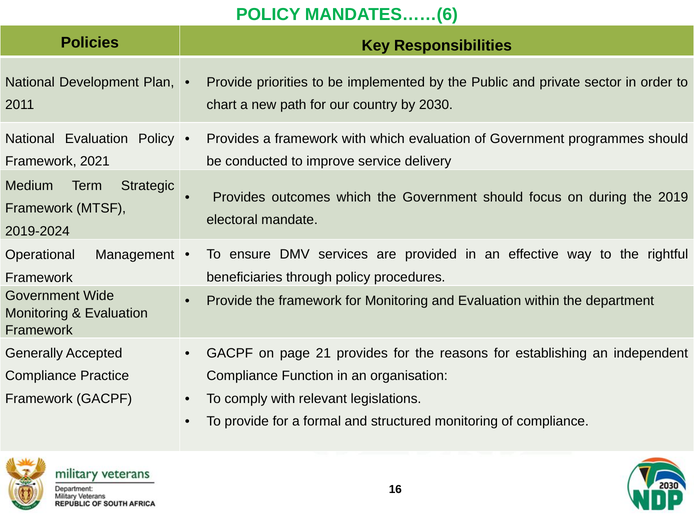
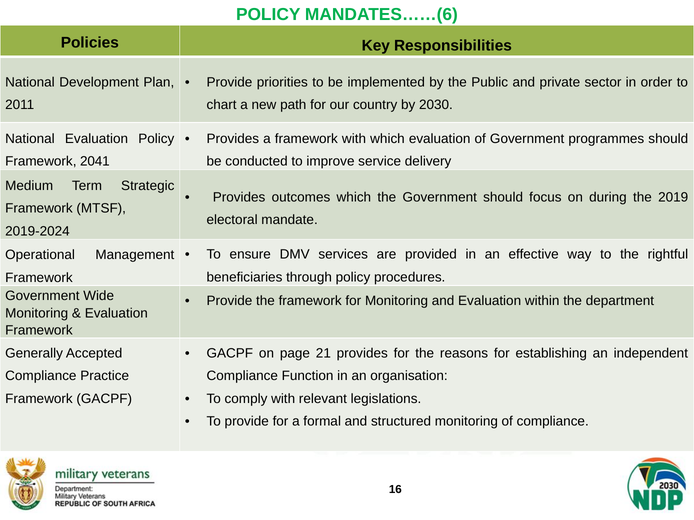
2021: 2021 -> 2041
